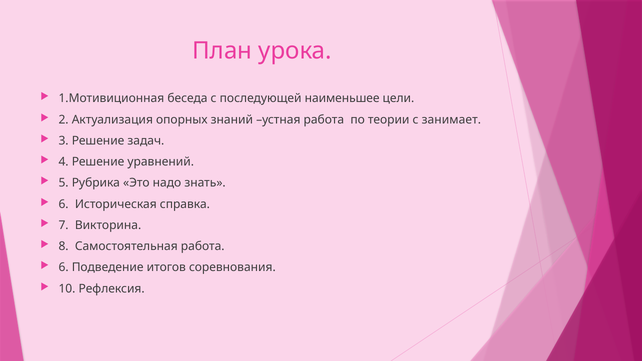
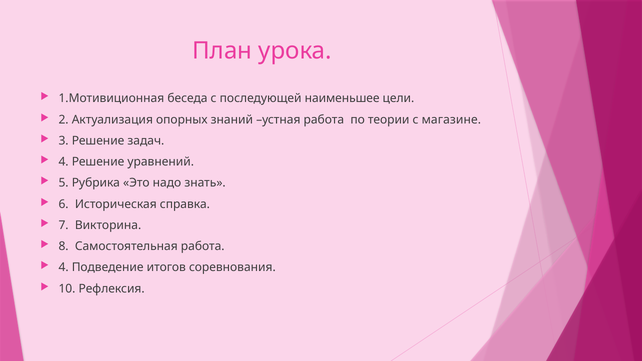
занимает: занимает -> магазине
6 at (64, 268): 6 -> 4
